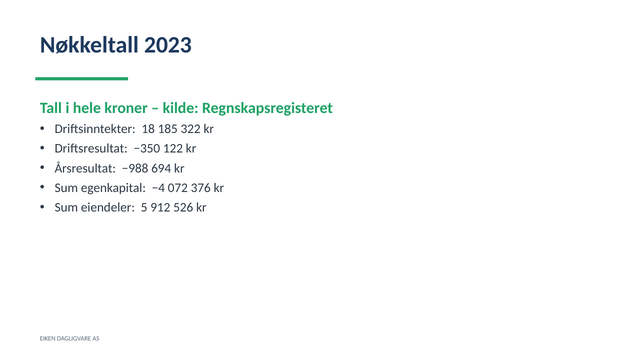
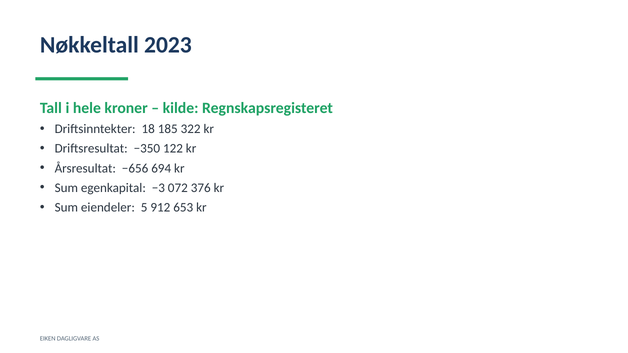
−988: −988 -> −656
−4: −4 -> −3
526: 526 -> 653
